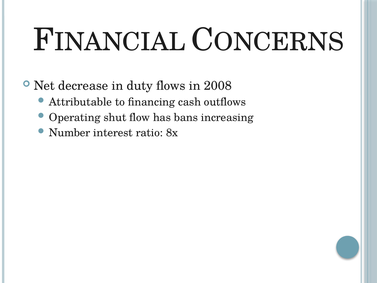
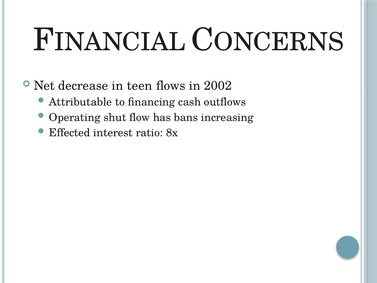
duty: duty -> teen
2008: 2008 -> 2002
Number: Number -> Effected
